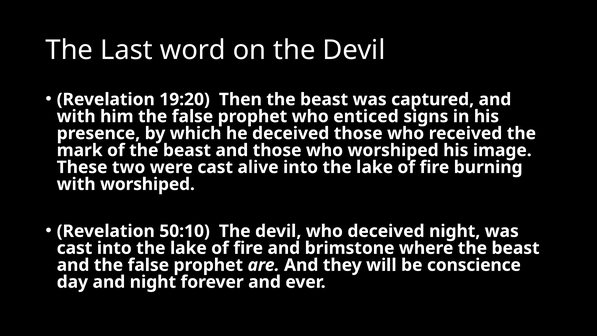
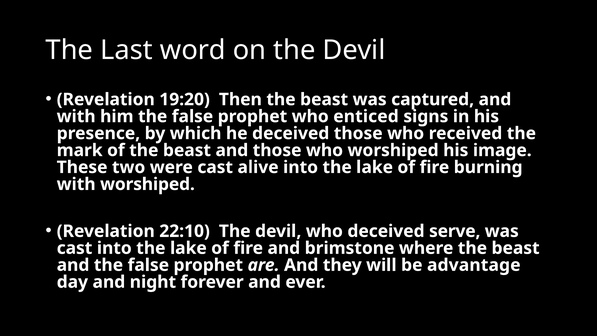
50:10: 50:10 -> 22:10
deceived night: night -> serve
conscience: conscience -> advantage
